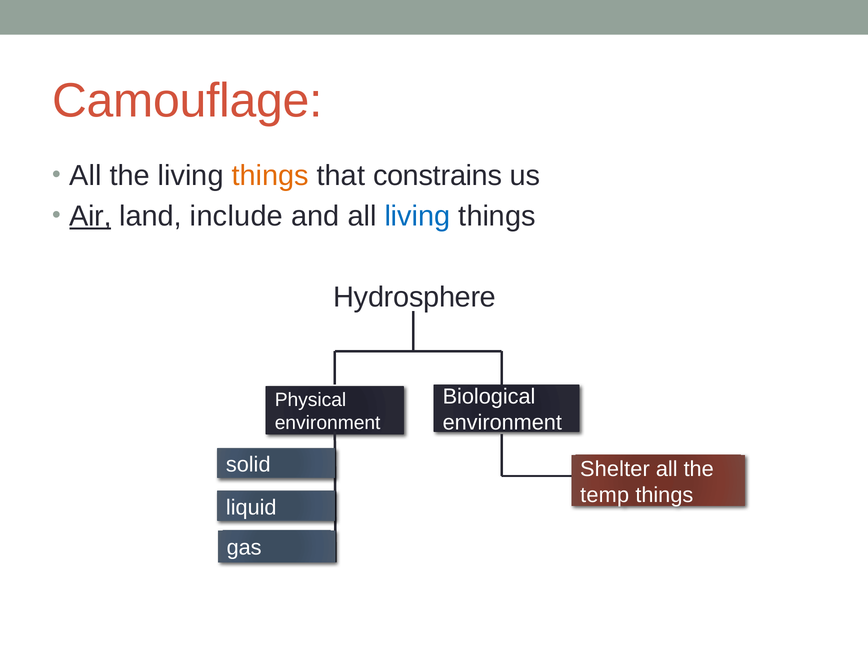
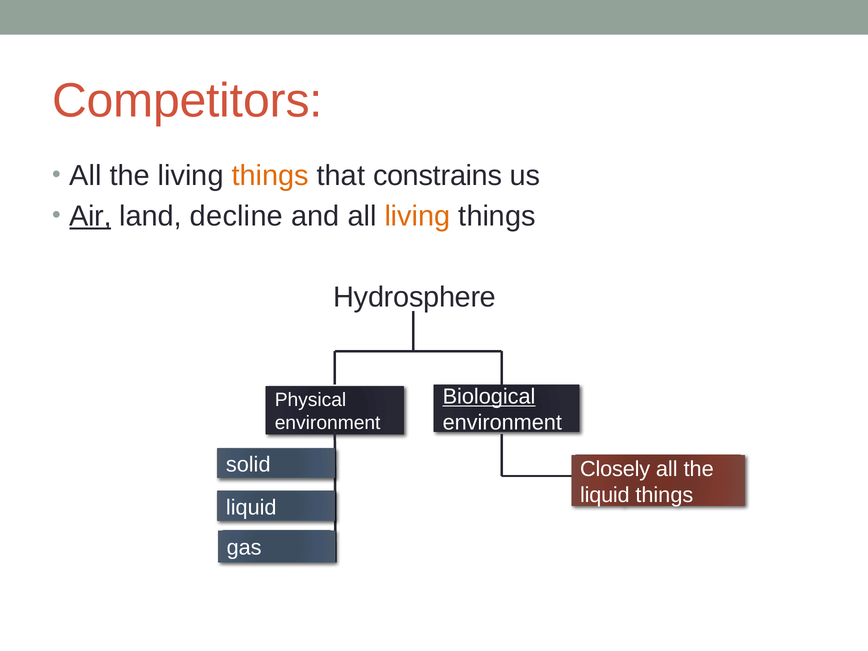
Camouflage: Camouflage -> Competitors
include: include -> decline
living at (417, 216) colour: blue -> orange
Biological underline: none -> present
Shelter: Shelter -> Closely
temp at (605, 495): temp -> liquid
